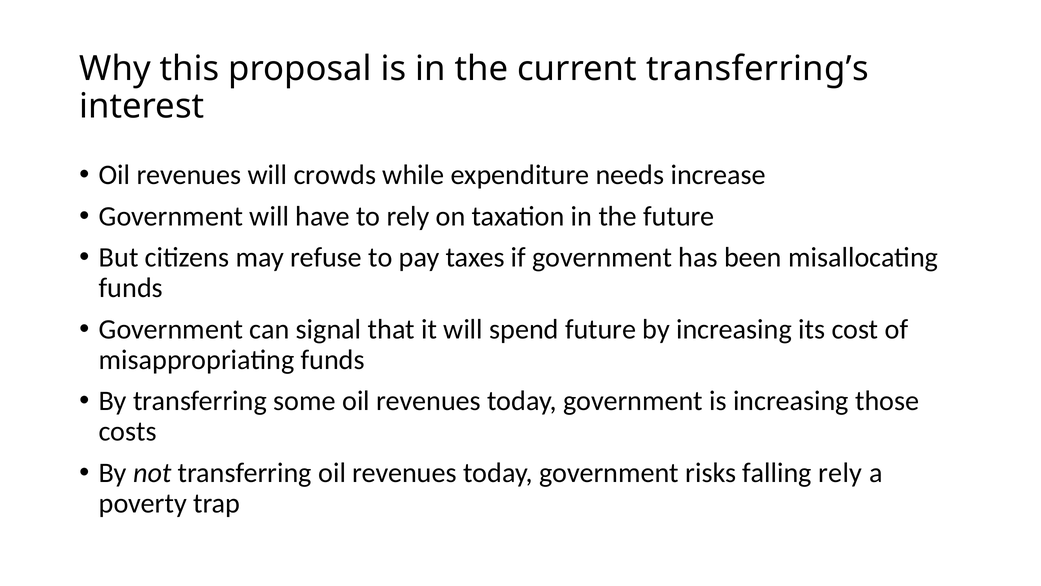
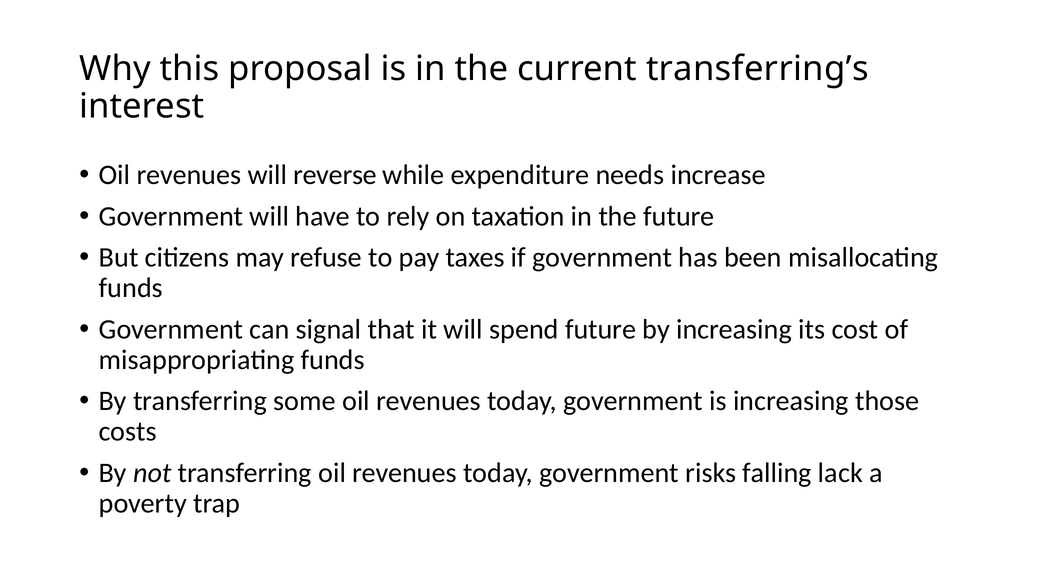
crowds: crowds -> reverse
falling rely: rely -> lack
